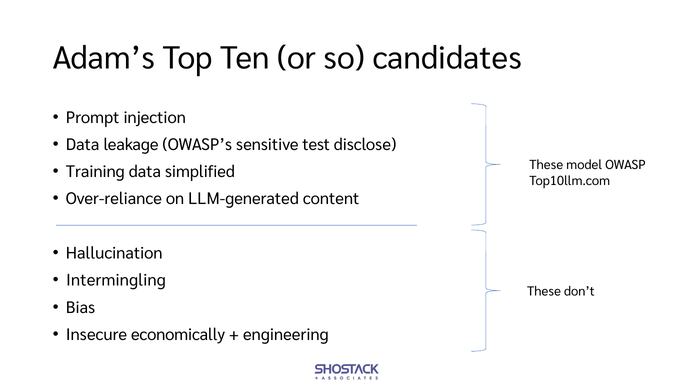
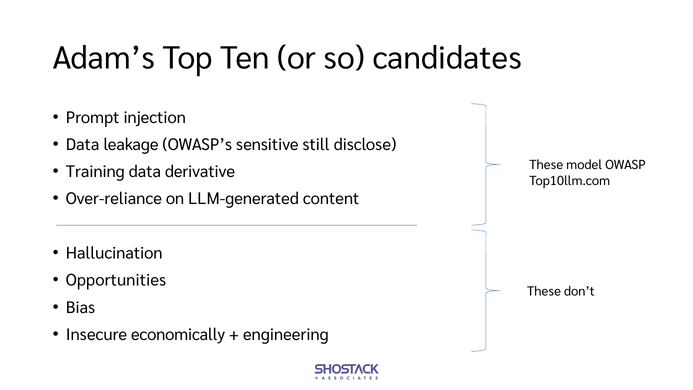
test: test -> still
simplified: simplified -> derivative
Intermingling: Intermingling -> Opportunities
